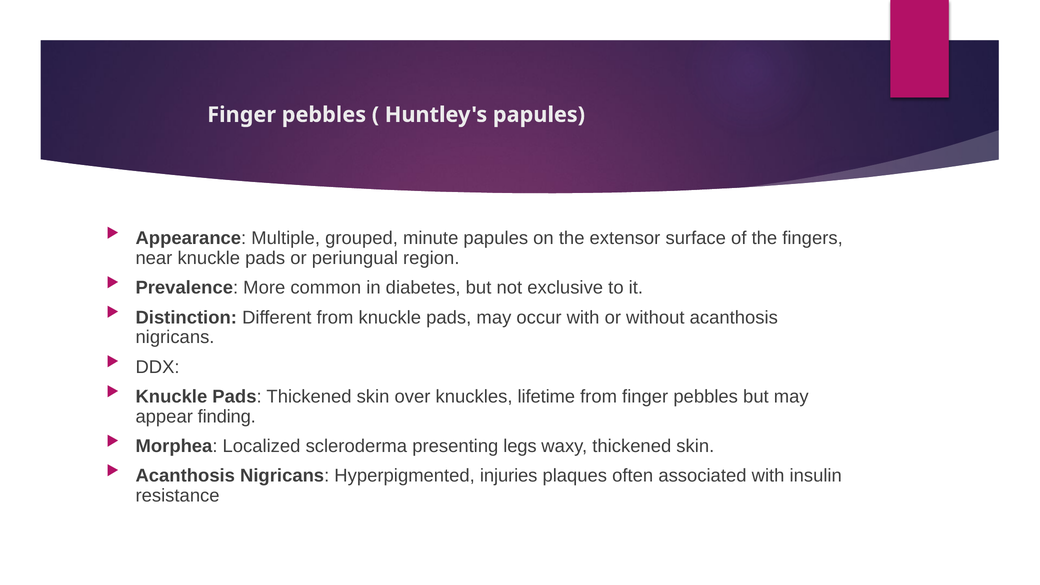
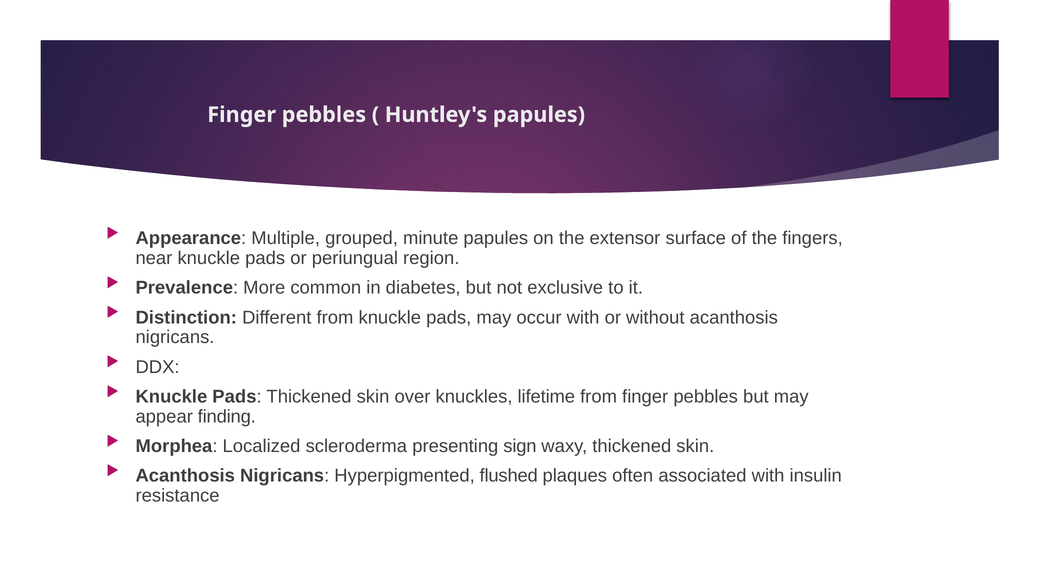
legs: legs -> sign
injuries: injuries -> flushed
